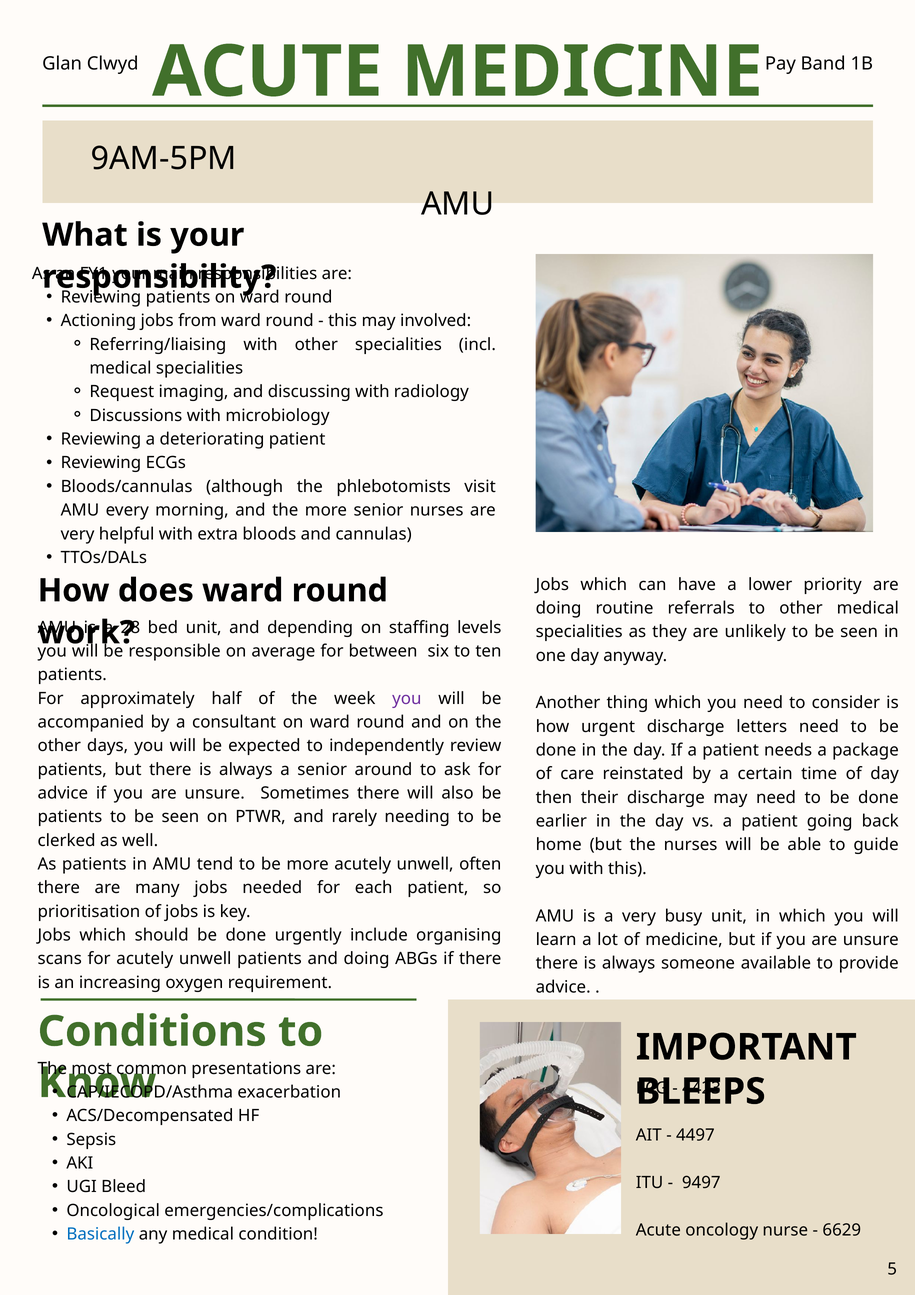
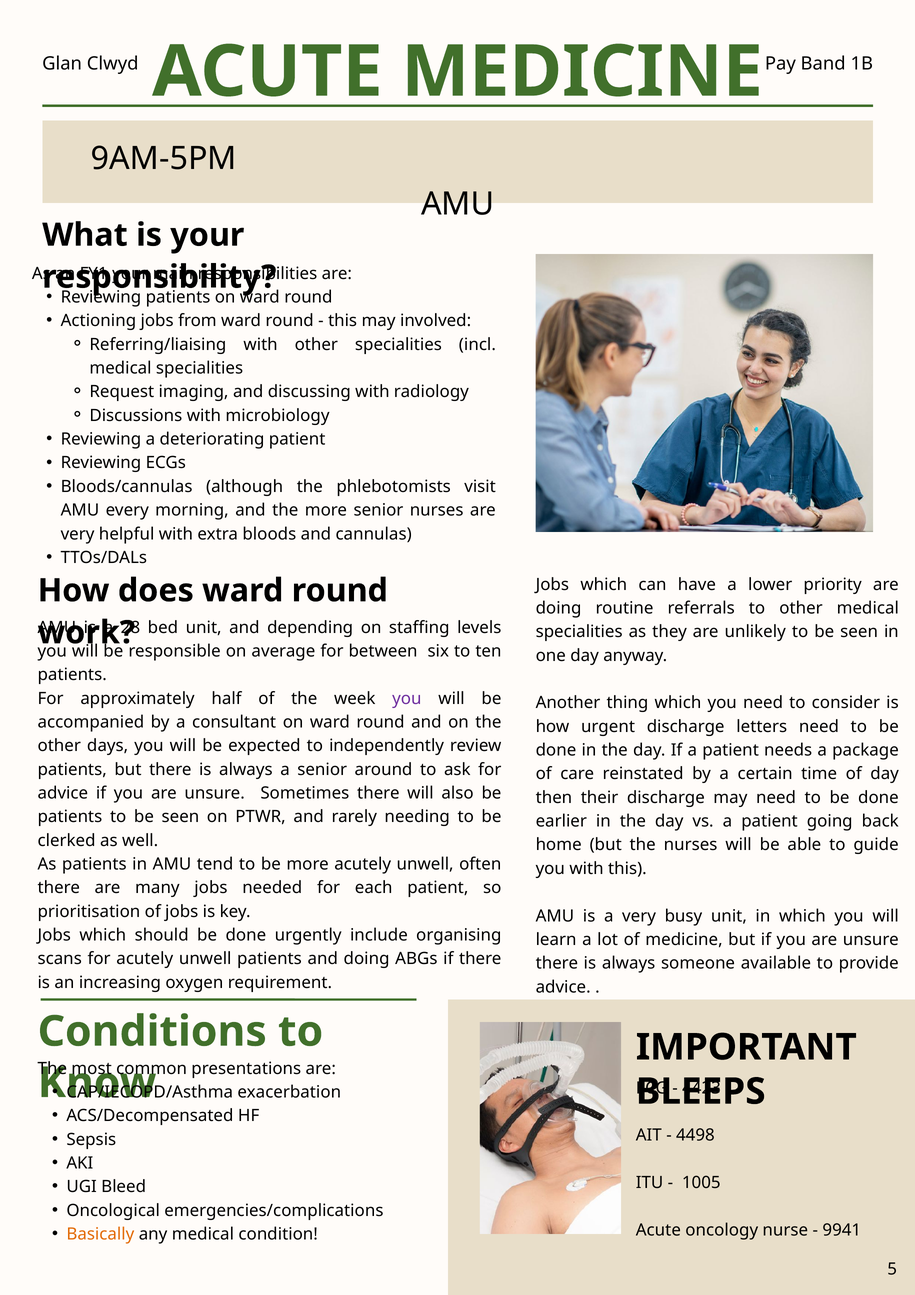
4497: 4497 -> 4498
9497: 9497 -> 1005
6629: 6629 -> 9941
Basically colour: blue -> orange
